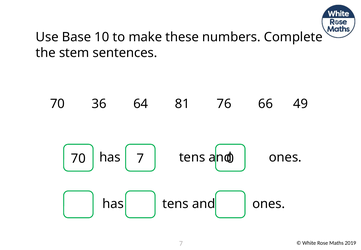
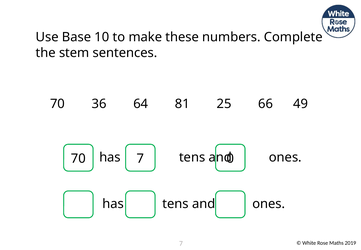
76: 76 -> 25
